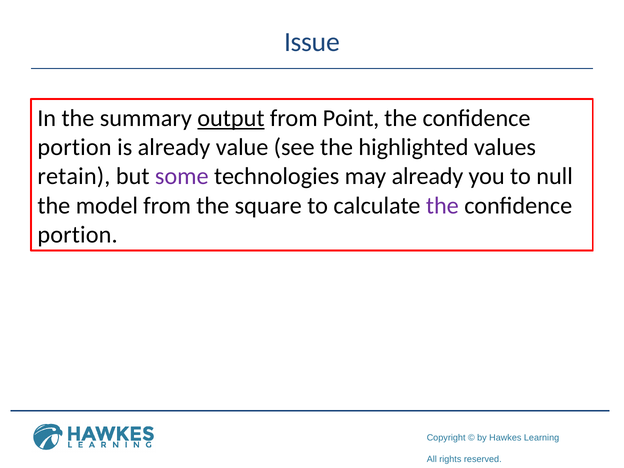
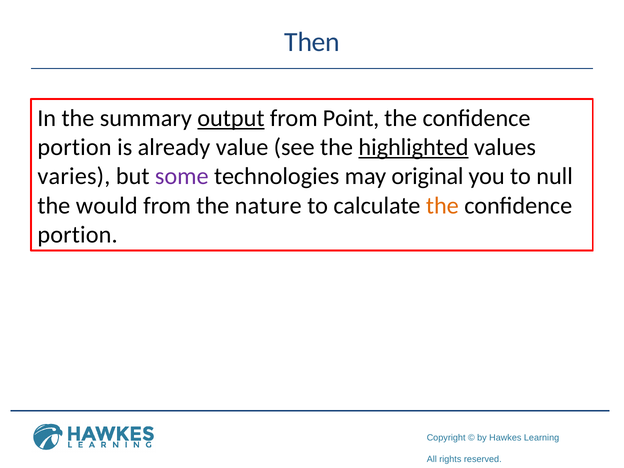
Issue: Issue -> Then
highlighted underline: none -> present
retain: retain -> varies
may already: already -> original
model: model -> would
square: square -> nature
the at (442, 206) colour: purple -> orange
